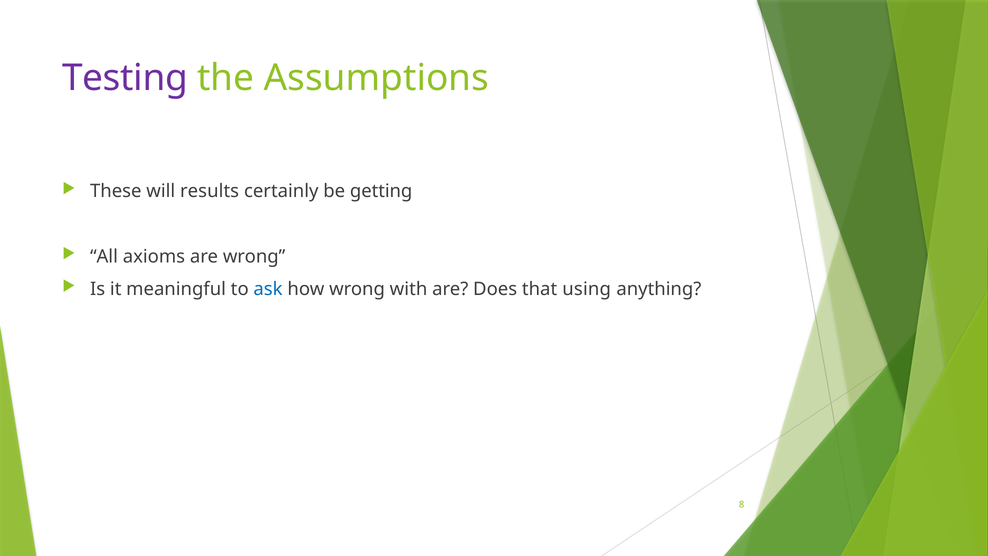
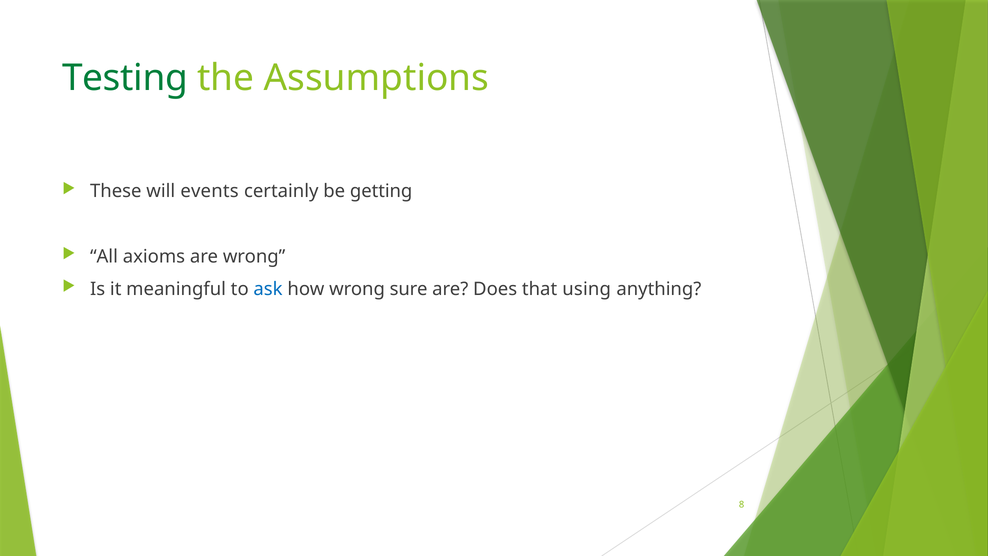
Testing colour: purple -> green
results: results -> events
with: with -> sure
